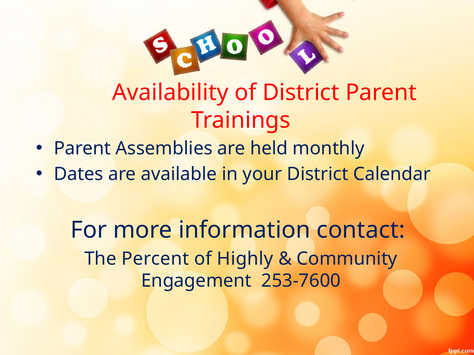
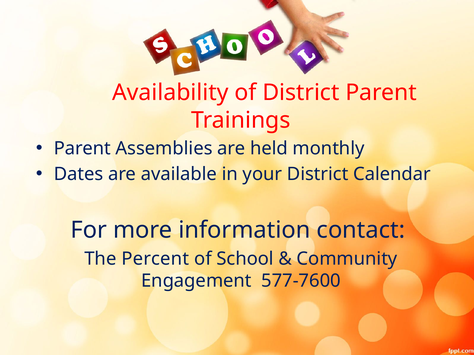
Highly: Highly -> School
253-7600: 253-7600 -> 577-7600
